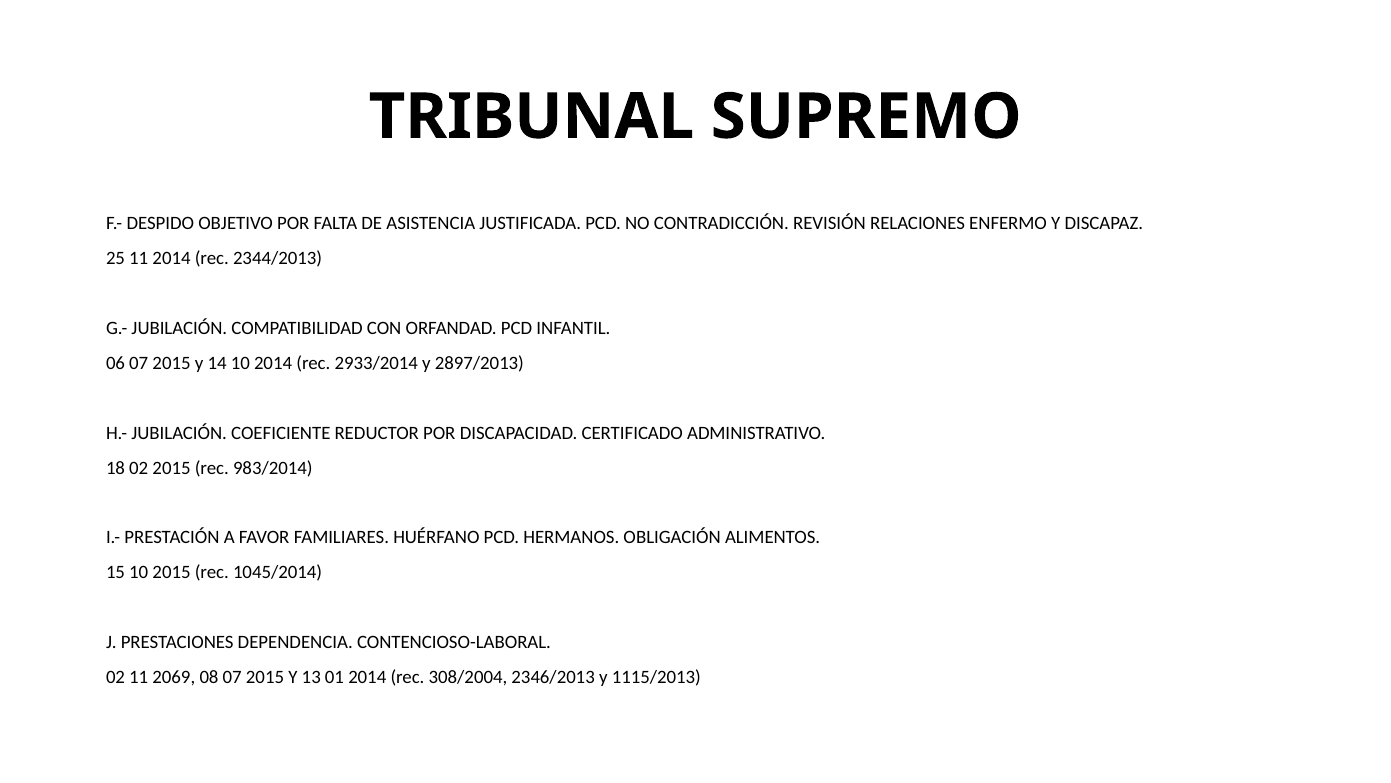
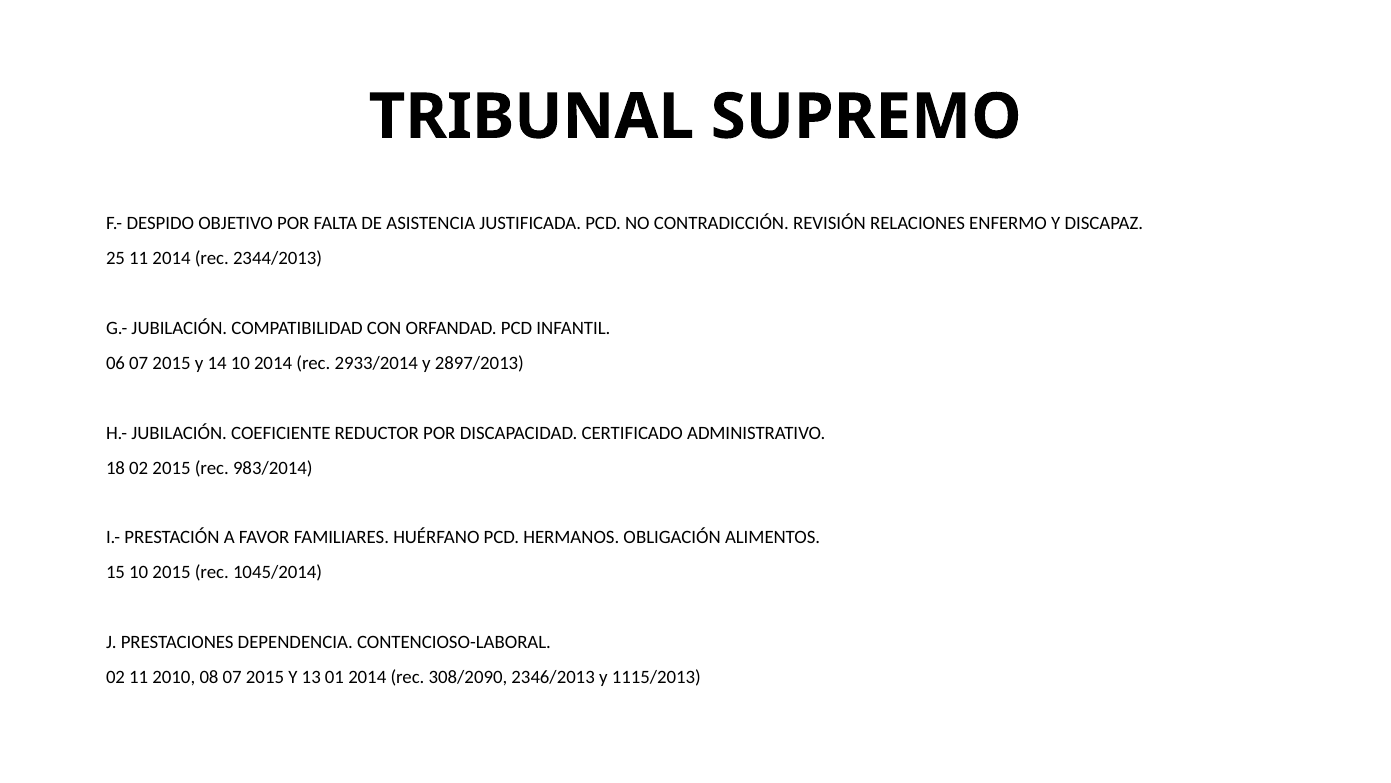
2069: 2069 -> 2010
308/2004: 308/2004 -> 308/2090
